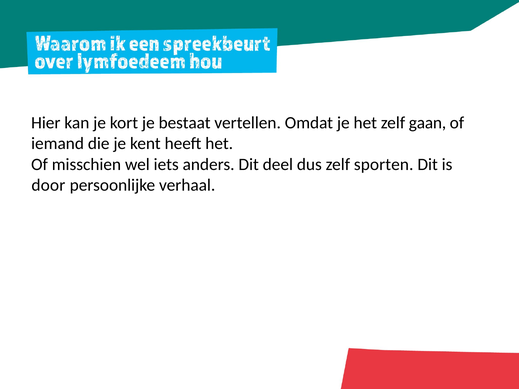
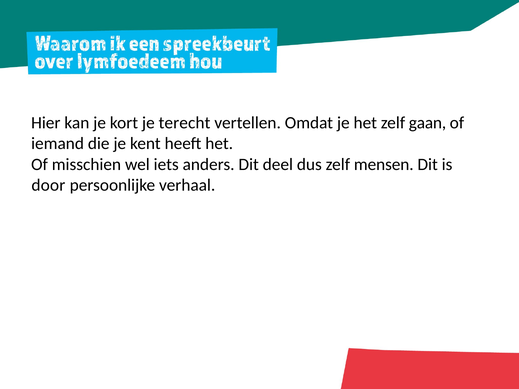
bestaat: bestaat -> terecht
sporten: sporten -> mensen
